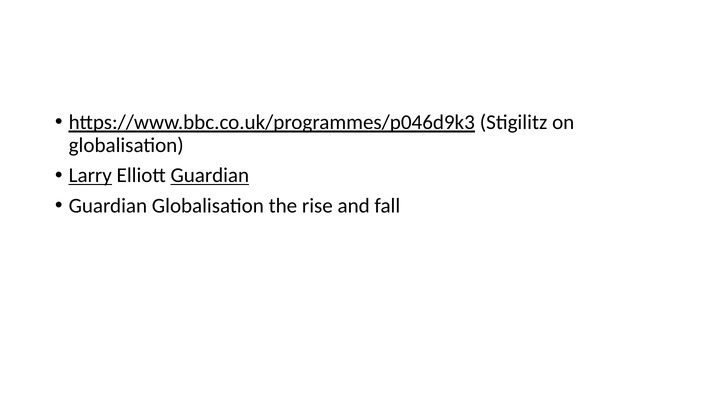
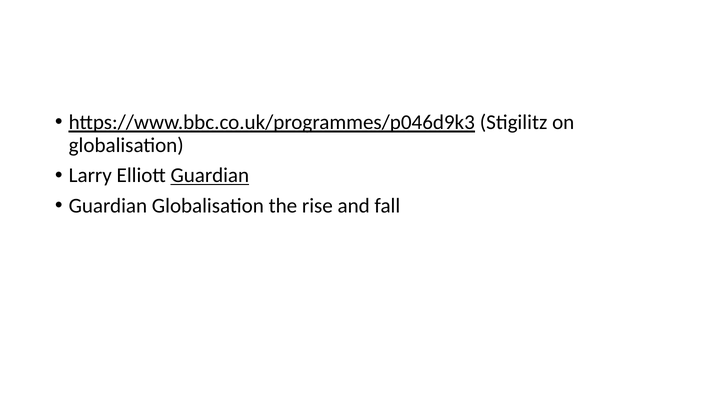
Larry underline: present -> none
